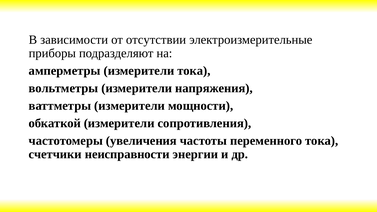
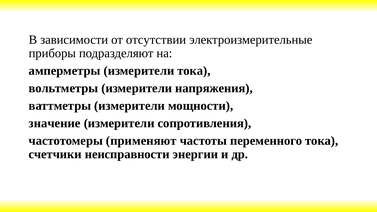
обкаткой: обкаткой -> значение
увеличения: увеличения -> применяют
